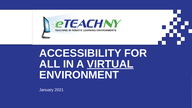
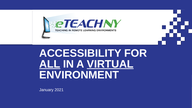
ALL underline: none -> present
